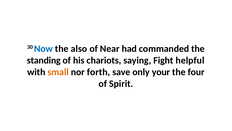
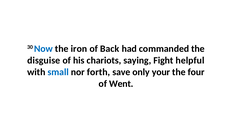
also: also -> iron
Near: Near -> Back
standing: standing -> disguise
small colour: orange -> blue
Spirit: Spirit -> Went
